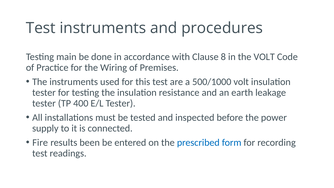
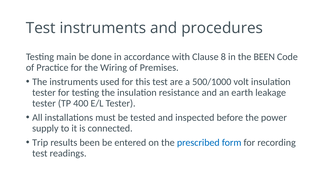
the VOLT: VOLT -> BEEN
Fire: Fire -> Trip
